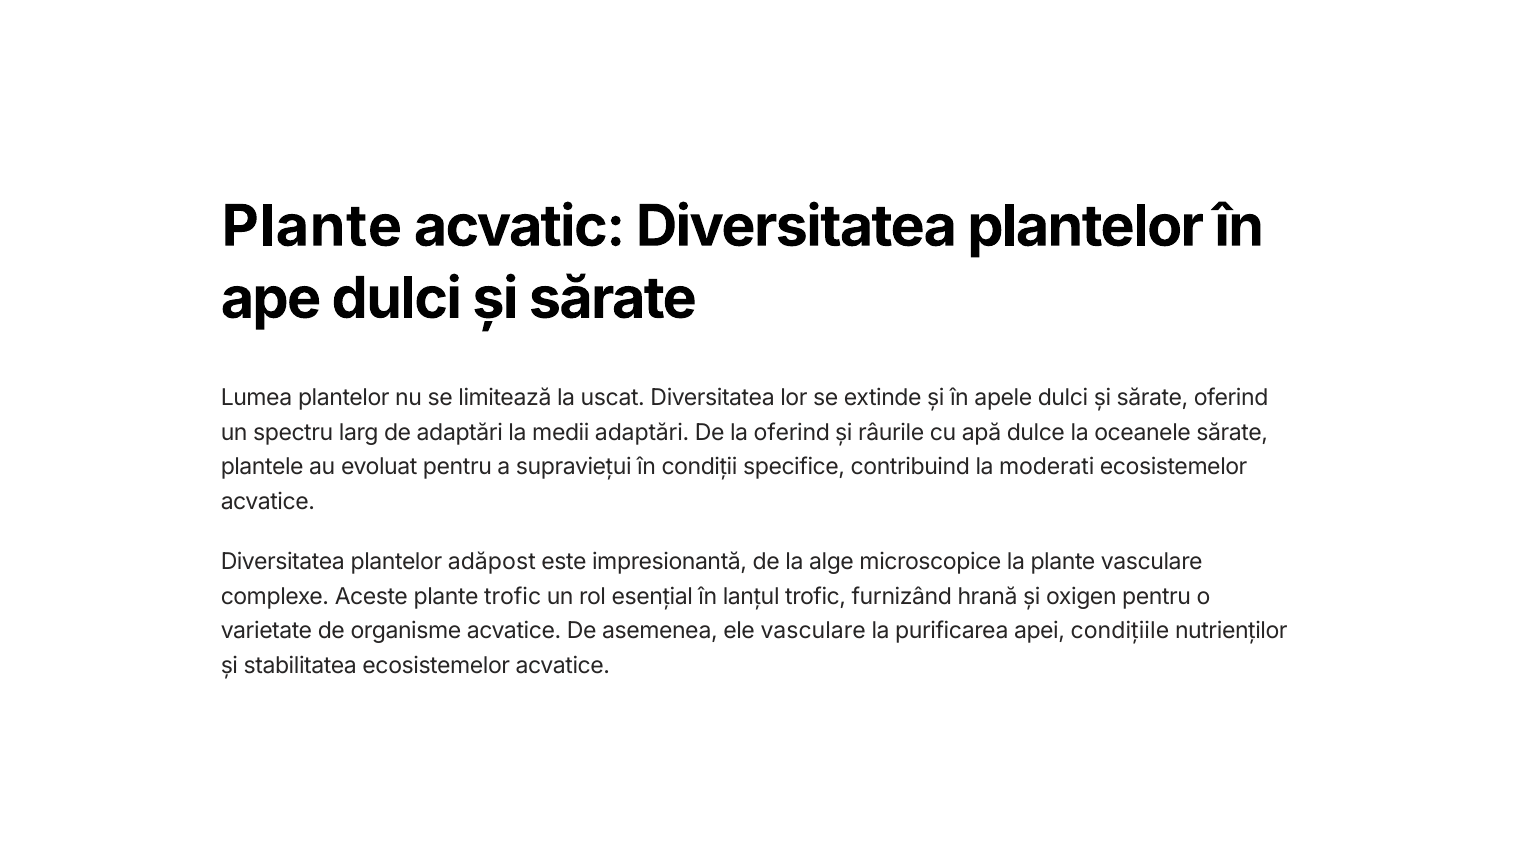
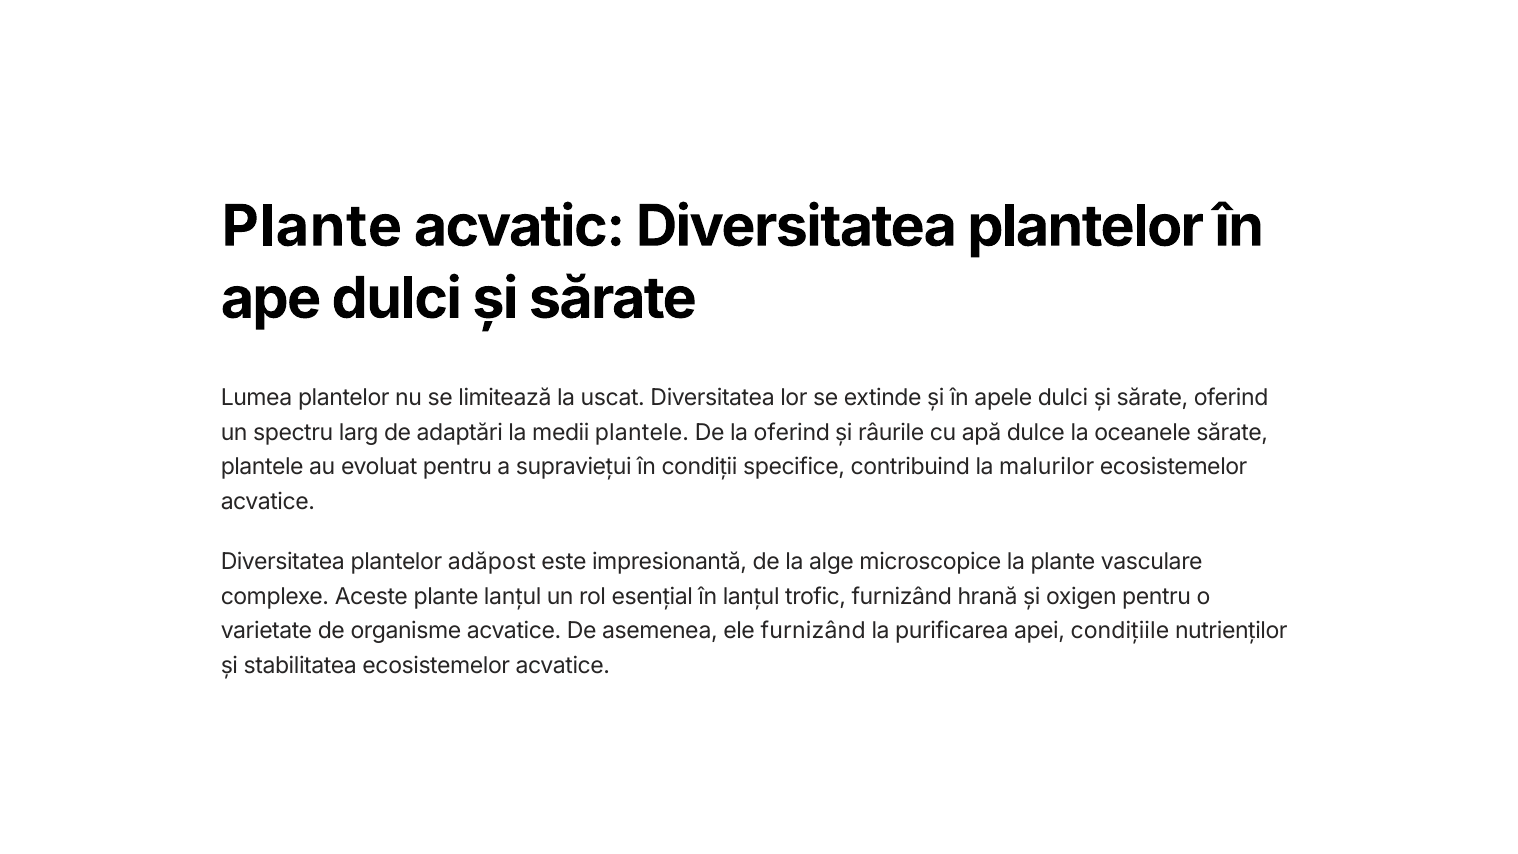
medii adaptări: adaptări -> plantele
moderati: moderati -> malurilor
plante trofic: trofic -> lanțul
ele vasculare: vasculare -> furnizând
